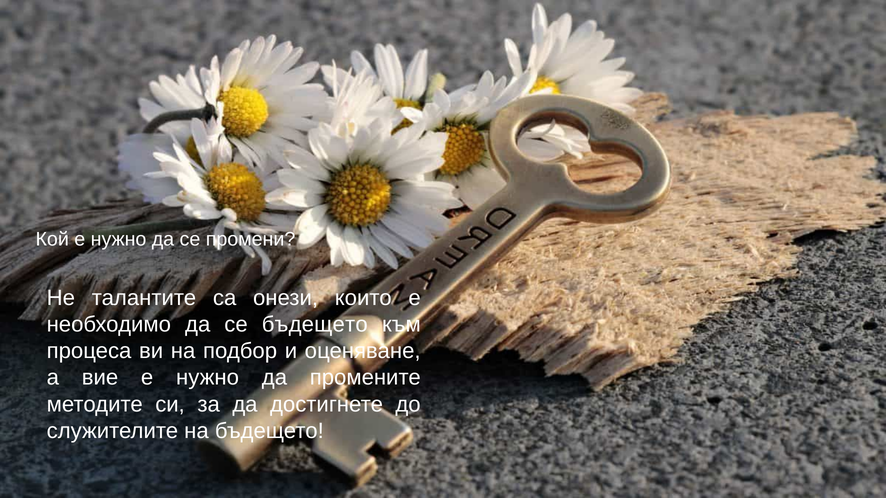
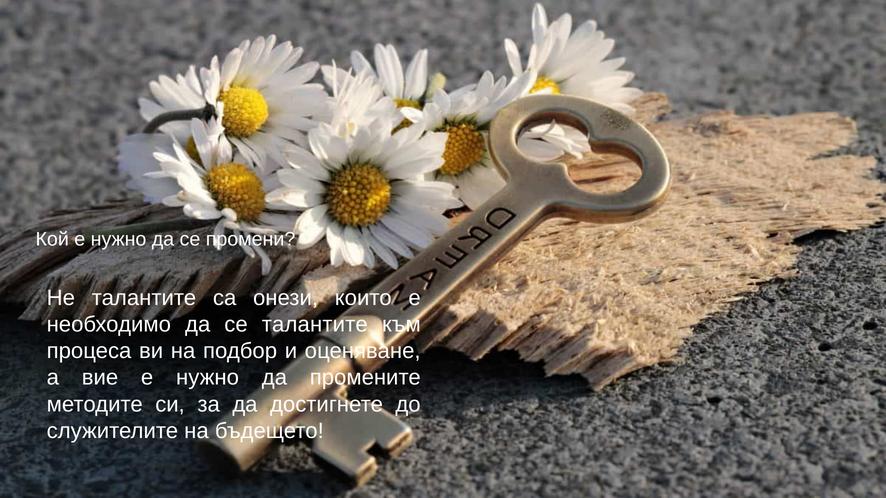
се бъдещето: бъдещето -> талантите
